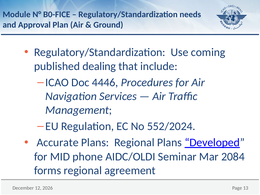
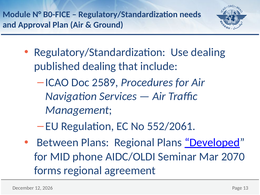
Use coming: coming -> dealing
4446: 4446 -> 2589
552/2024: 552/2024 -> 552/2061
Accurate: Accurate -> Between
2084: 2084 -> 2070
